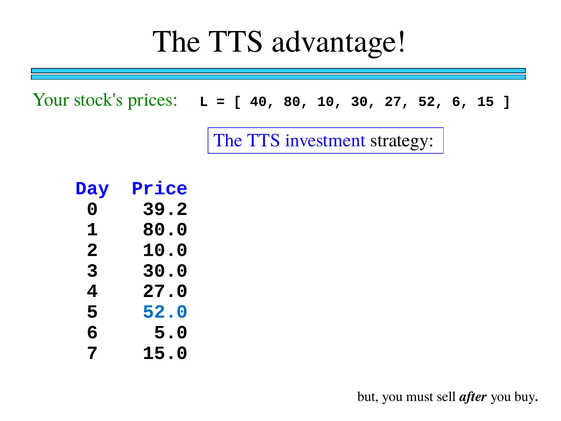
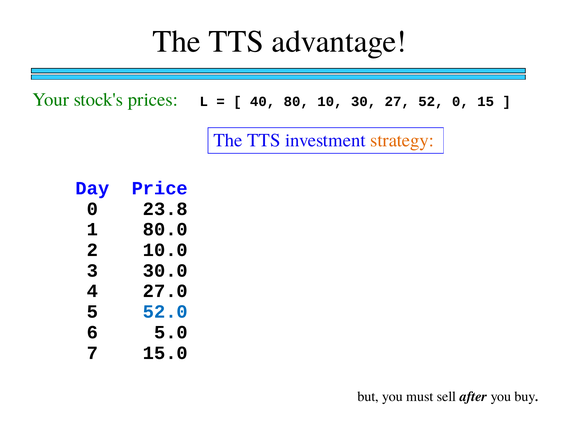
52 6: 6 -> 0
strategy colour: black -> orange
39.2: 39.2 -> 23.8
